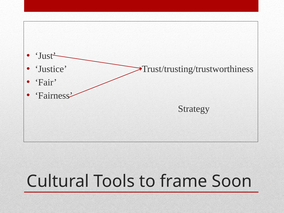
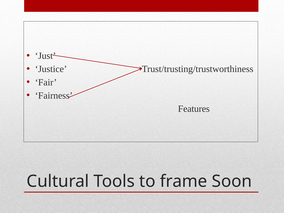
Strategy: Strategy -> Features
